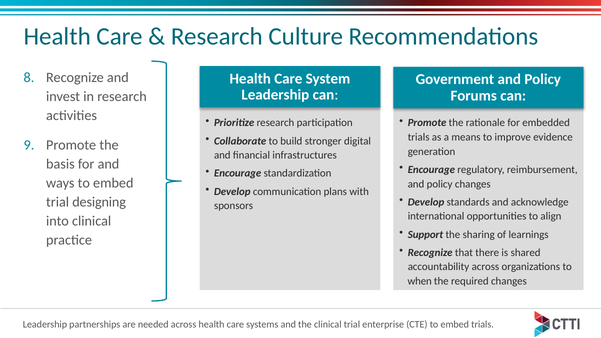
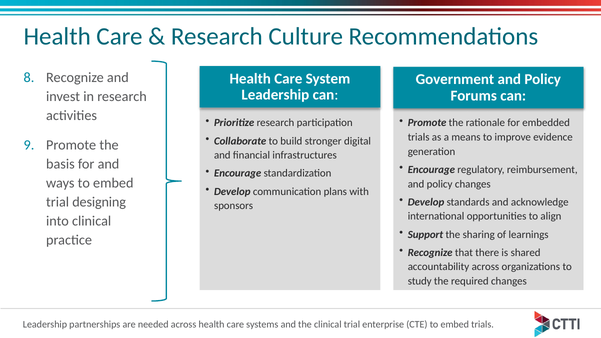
when: when -> study
